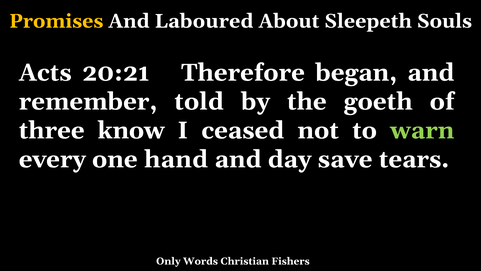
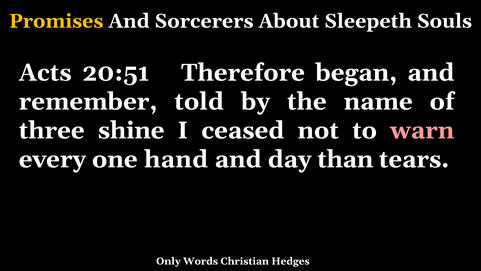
Laboured: Laboured -> Sorcerers
20:21: 20:21 -> 20:51
goeth: goeth -> name
know: know -> shine
warn colour: light green -> pink
save: save -> than
Fishers: Fishers -> Hedges
